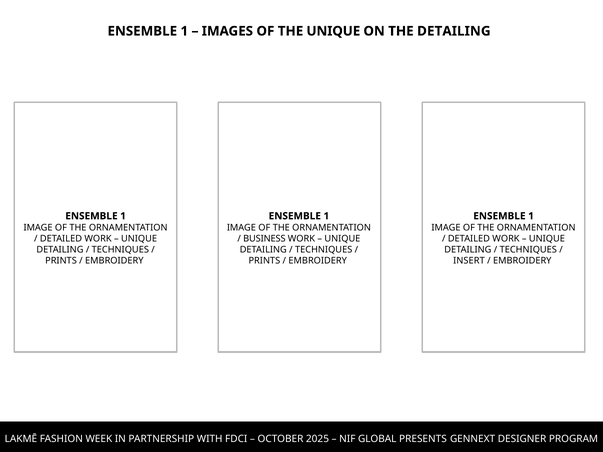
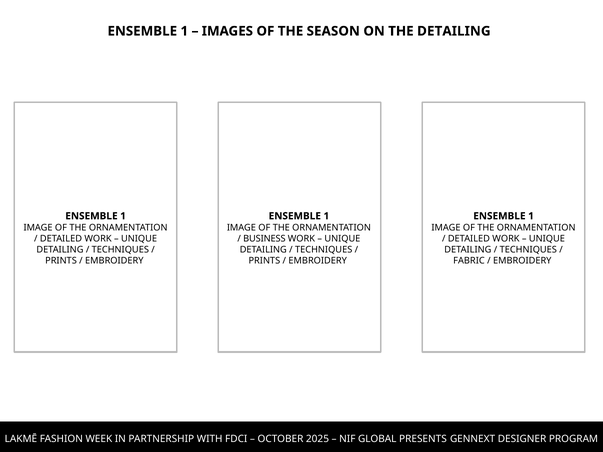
THE UNIQUE: UNIQUE -> SEASON
INSERT: INSERT -> FABRIC
